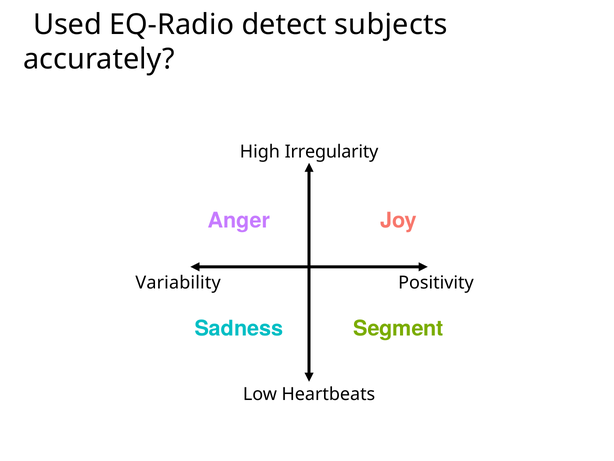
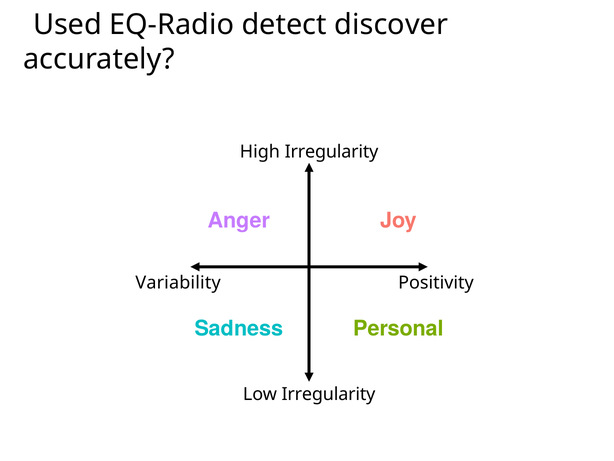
subjects: subjects -> discover
Segment: Segment -> Personal
Low Heartbeats: Heartbeats -> Irregularity
